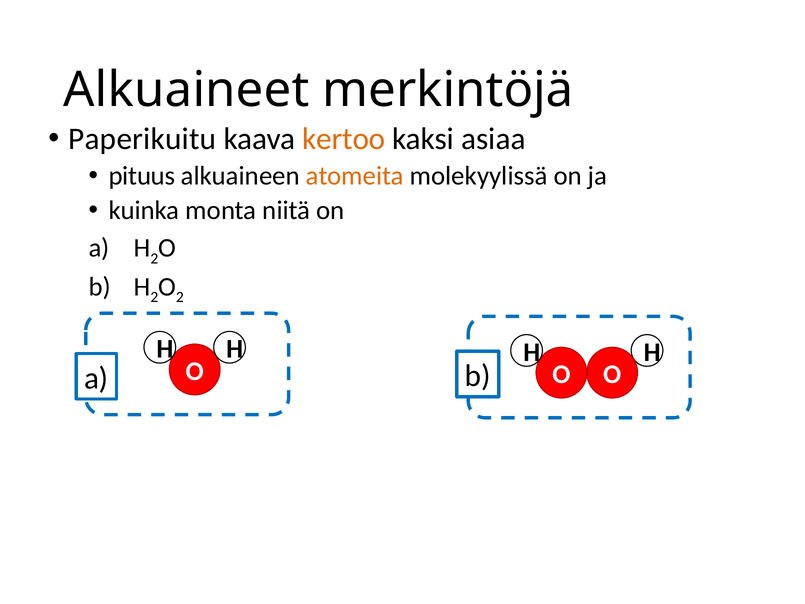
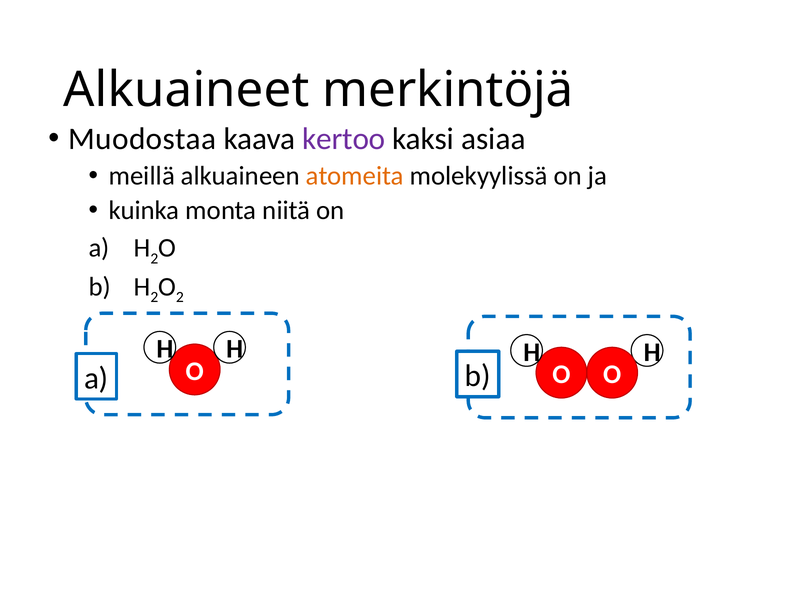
Paperikuitu: Paperikuitu -> Muodostaa
kertoo colour: orange -> purple
pituus: pituus -> meillä
